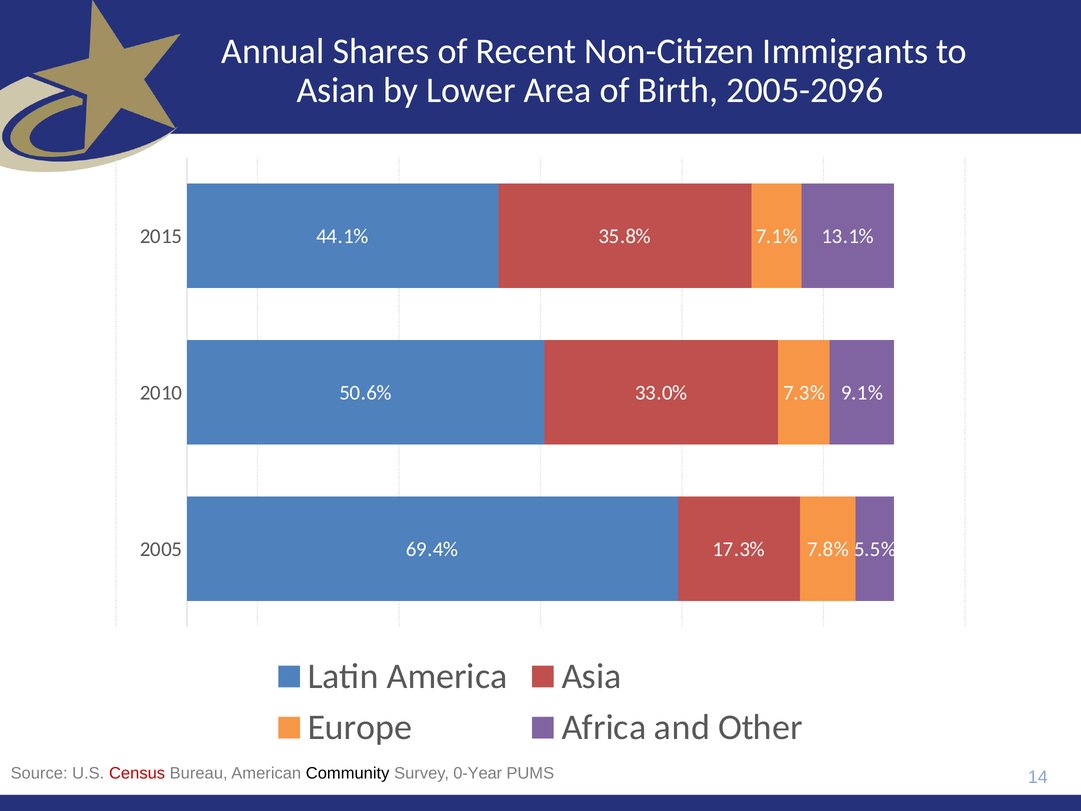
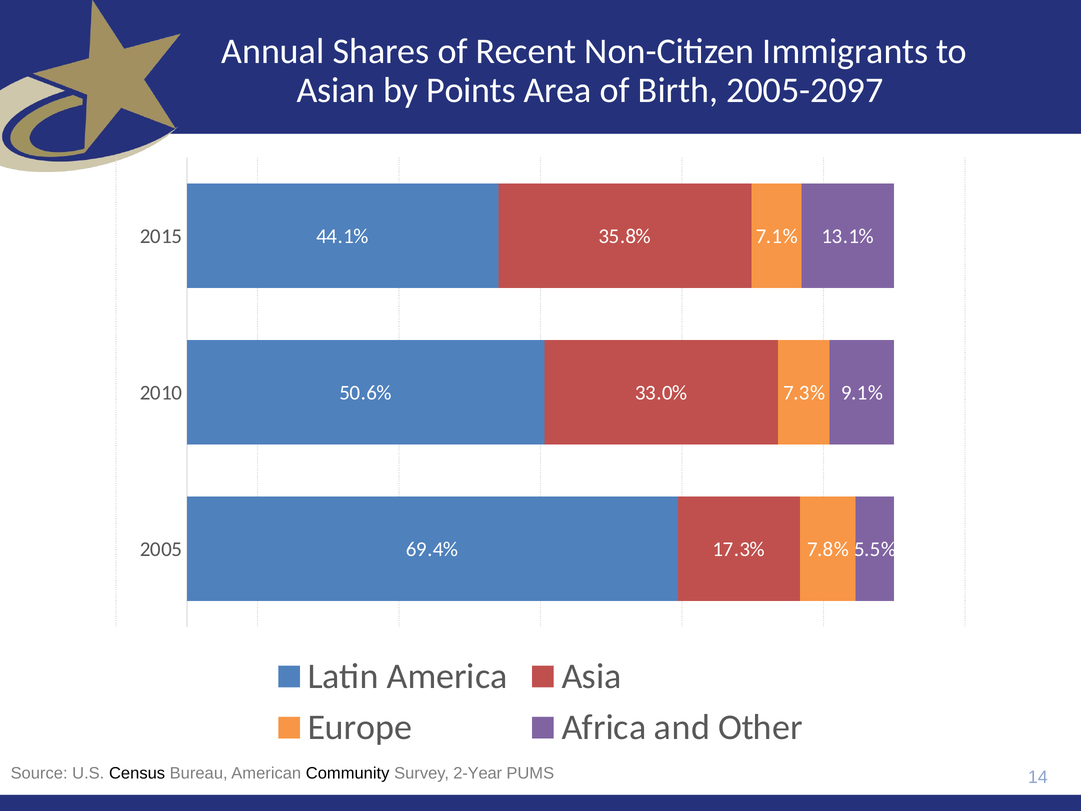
Lower: Lower -> Points
2005-2096: 2005-2096 -> 2005-2097
Census colour: red -> black
0-Year: 0-Year -> 2-Year
